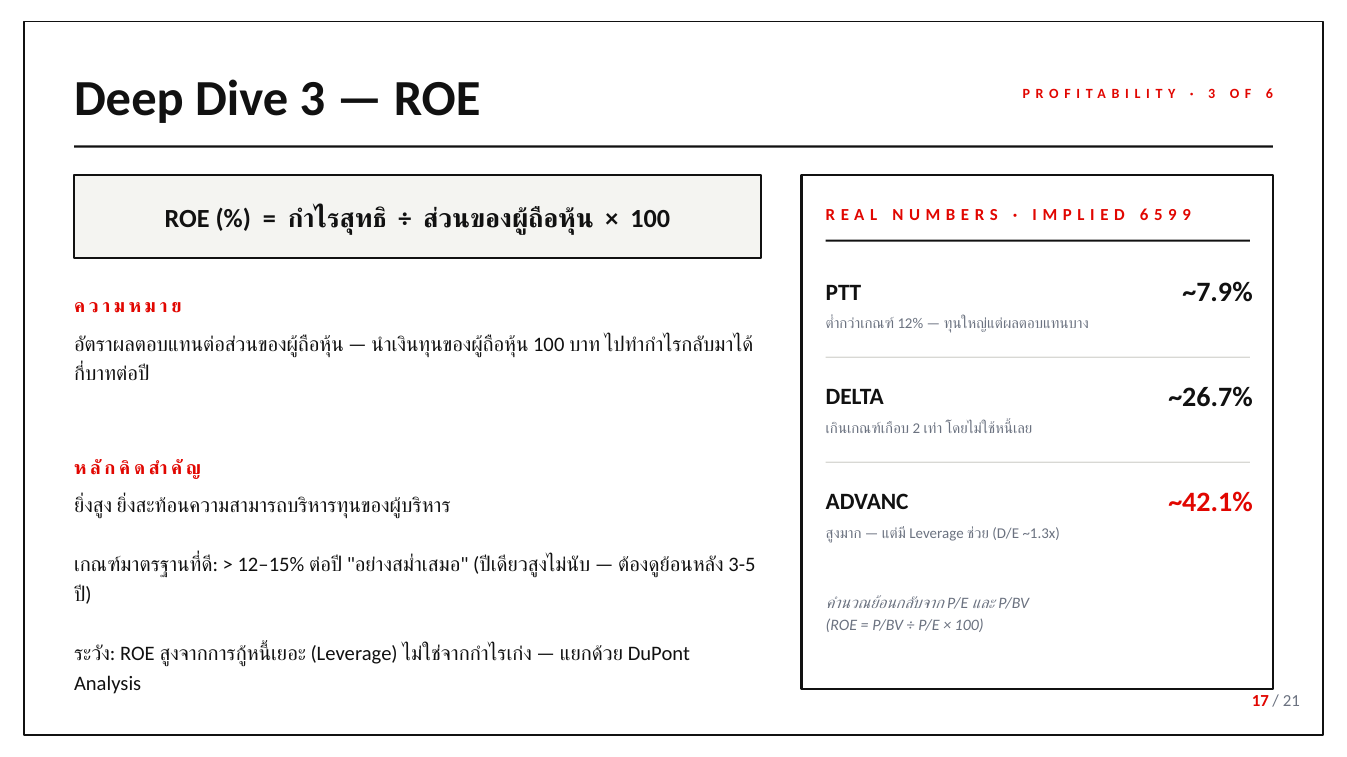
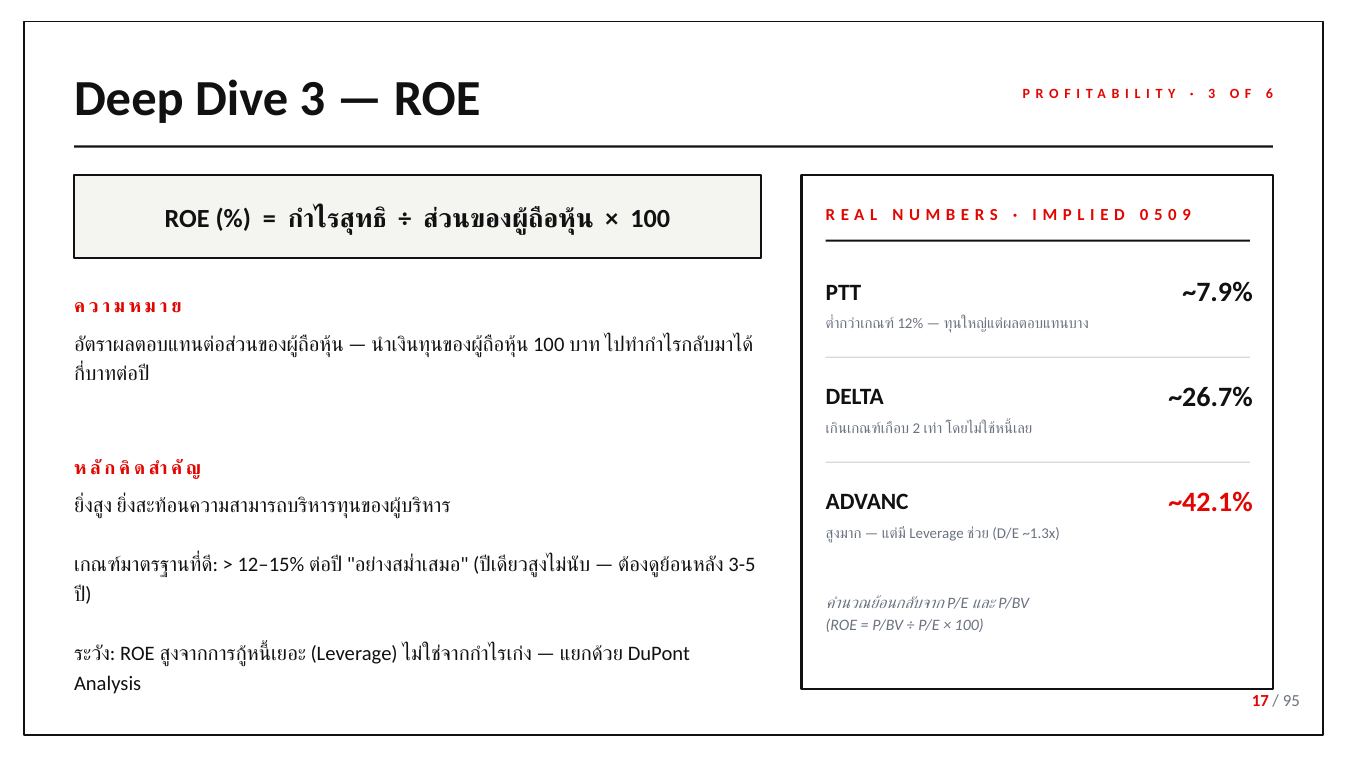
6 at (1144, 215): 6 -> 0
9 at (1172, 215): 9 -> 0
21: 21 -> 95
